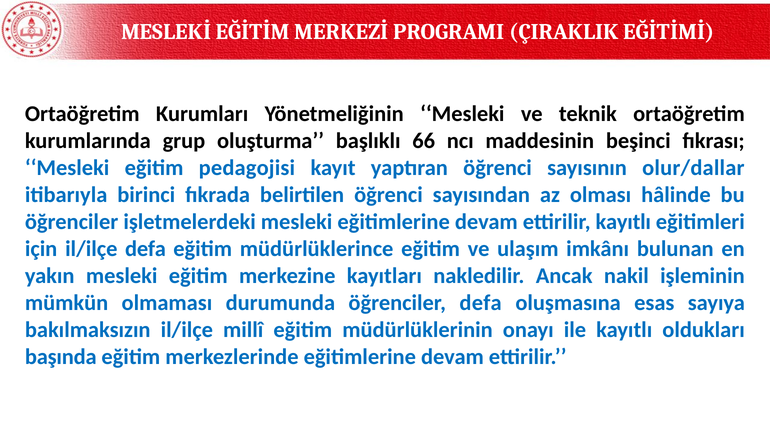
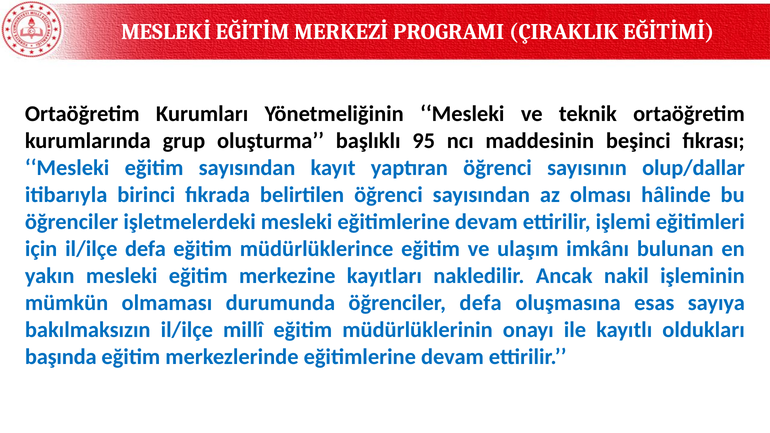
66: 66 -> 95
eğitim pedagojisi: pedagojisi -> sayısından
olur/dallar: olur/dallar -> olup/dallar
ettirilir kayıtlı: kayıtlı -> işlemi
